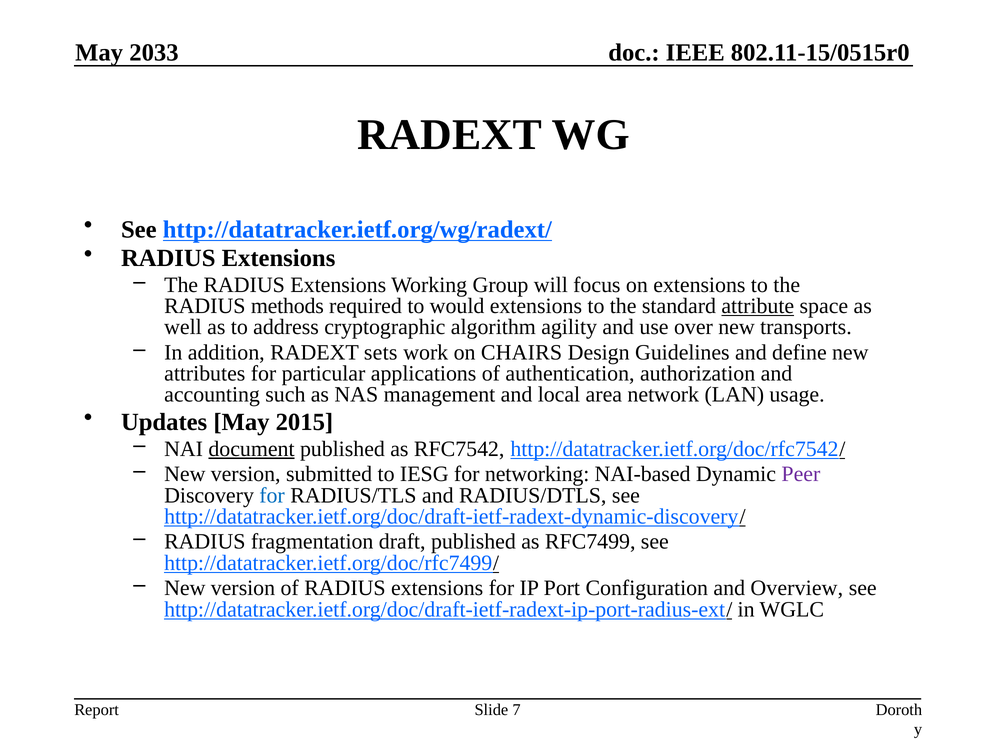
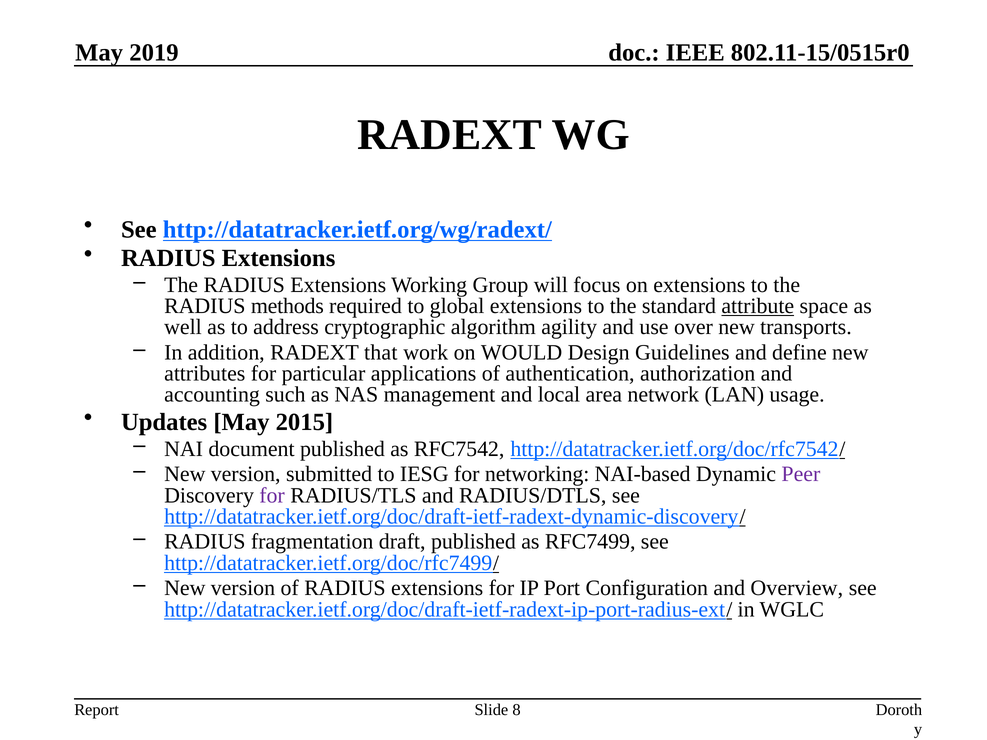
2033: 2033 -> 2019
would: would -> global
sets: sets -> that
CHAIRS: CHAIRS -> WOULD
document underline: present -> none
for at (272, 495) colour: blue -> purple
7: 7 -> 8
